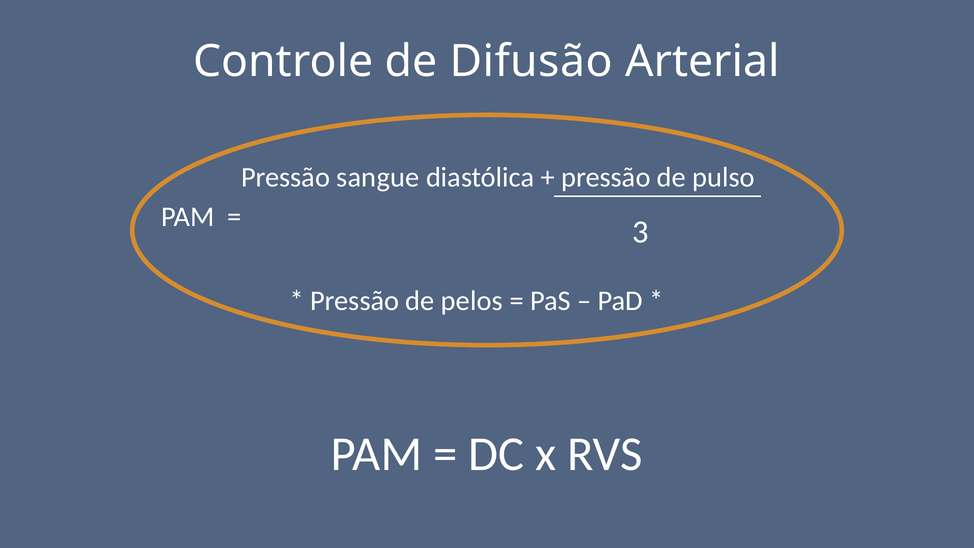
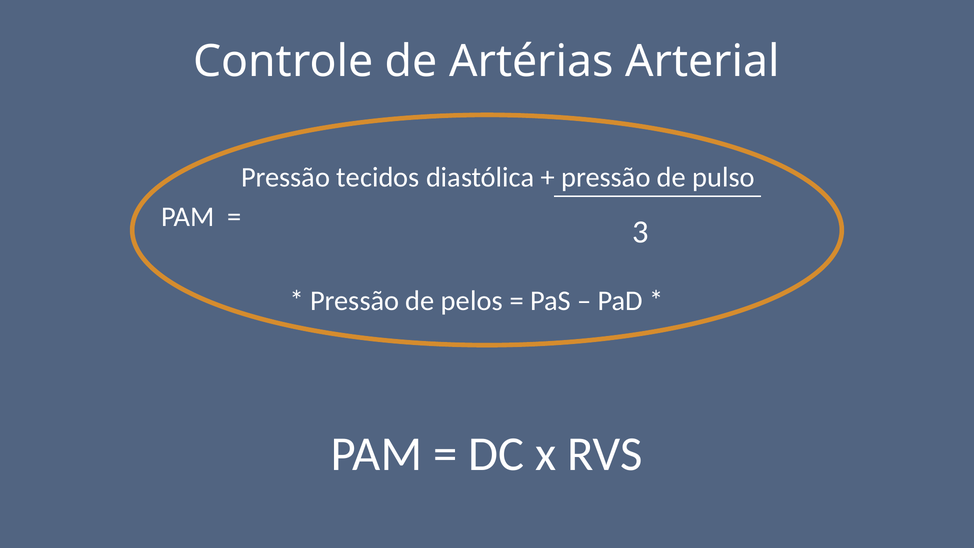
Difusão: Difusão -> Artérias
sangue: sangue -> tecidos
